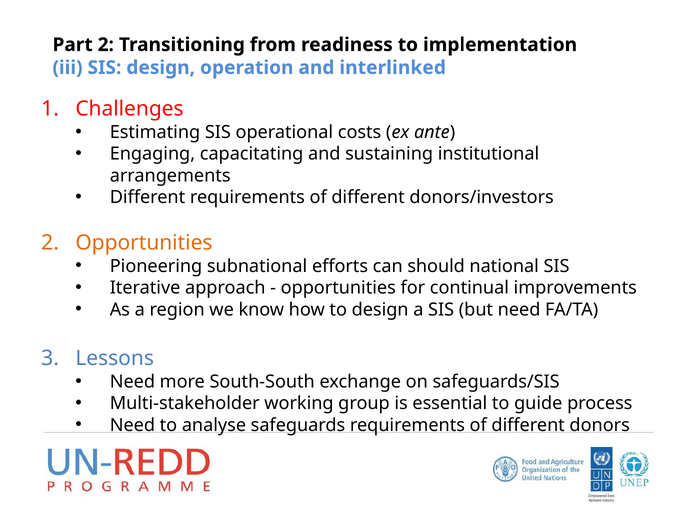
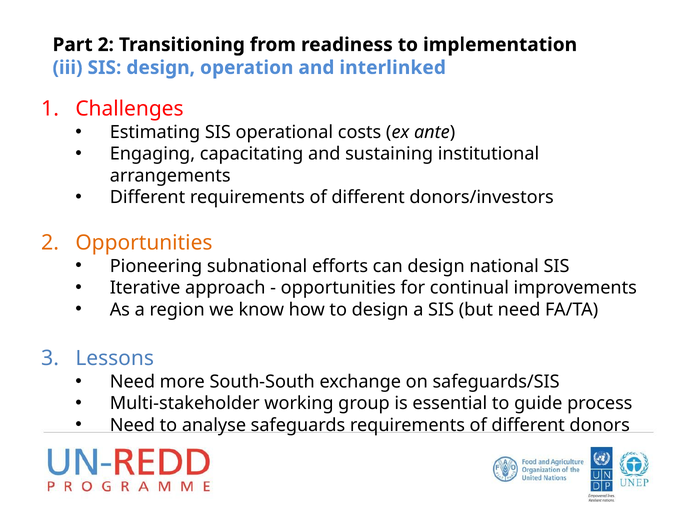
can should: should -> design
